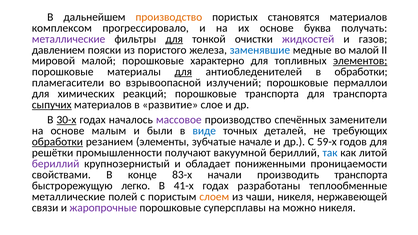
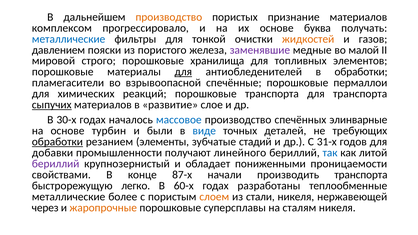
становятся: становятся -> признание
металлические at (69, 39) colour: purple -> blue
для at (174, 39) underline: present -> none
жидкостей colour: purple -> orange
заменявшие colour: blue -> purple
мировой малой: малой -> строго
характерно: характерно -> хранилища
элементов underline: present -> none
излучений: излучений -> спечённые
30-х underline: present -> none
массовое colour: purple -> blue
заменители: заменители -> элинварные
малым: малым -> турбин
начале: начале -> стадий
59-х: 59-х -> 31-х
решётки: решётки -> добавки
вакуумной: вакуумной -> линейного
83-х: 83-х -> 87-х
41-х: 41-х -> 60-х
полей: полей -> более
чаши: чаши -> стали
связи: связи -> через
жаропрочные colour: purple -> orange
можно: можно -> сталям
